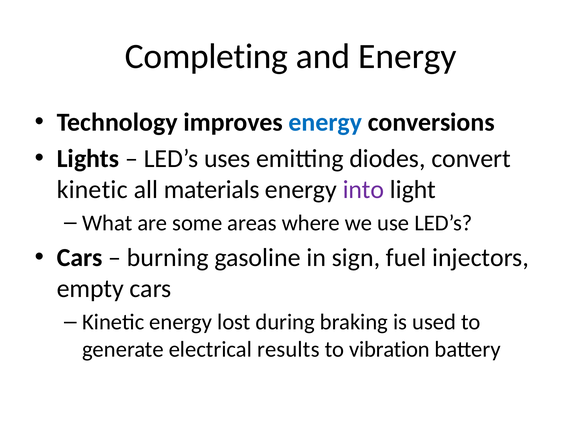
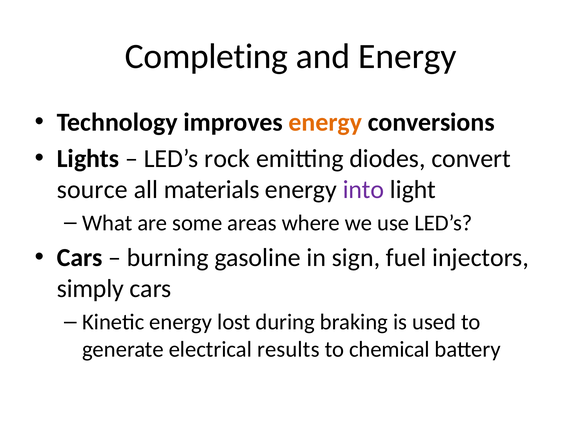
energy at (325, 122) colour: blue -> orange
uses: uses -> rock
kinetic at (92, 189): kinetic -> source
empty: empty -> simply
vibration: vibration -> chemical
